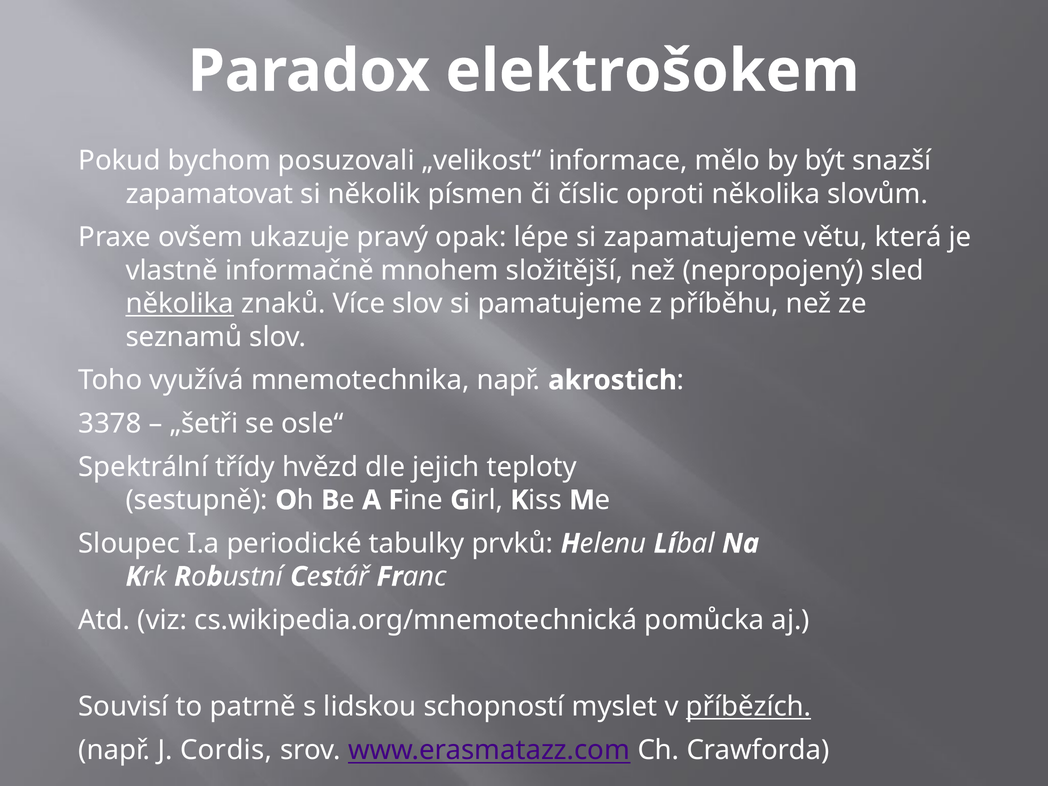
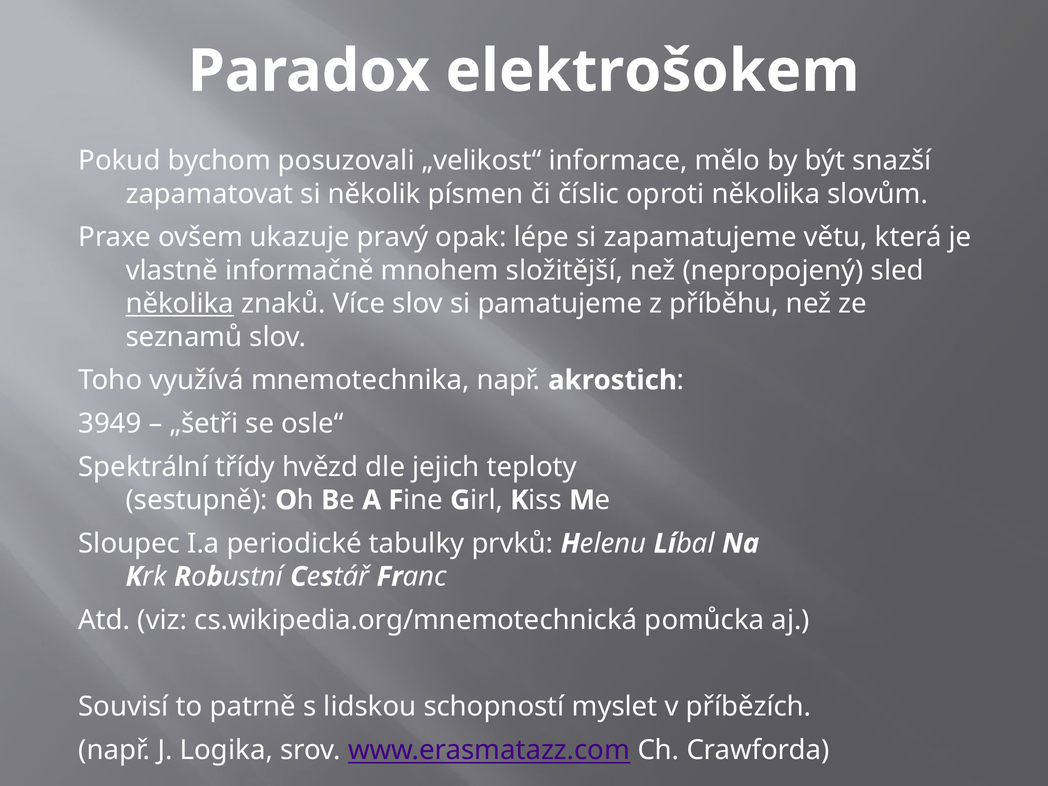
3378: 3378 -> 3949
příbězích underline: present -> none
Cordis: Cordis -> Logika
